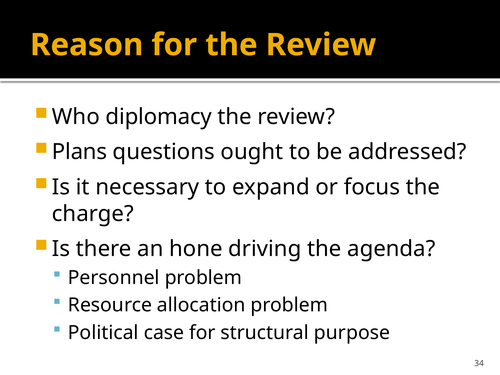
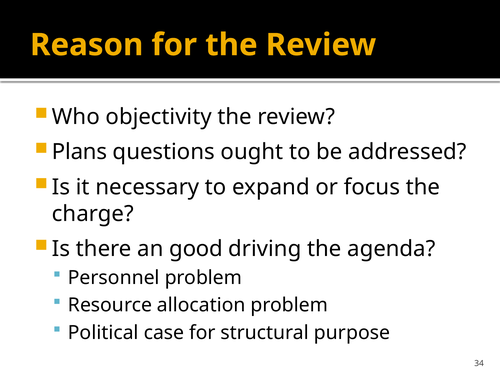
diplomacy: diplomacy -> objectivity
hone: hone -> good
